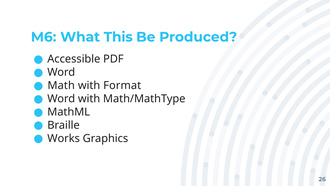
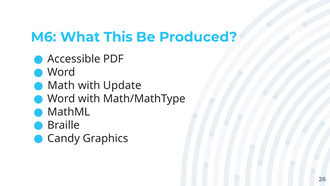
Format: Format -> Update
Works: Works -> Candy
